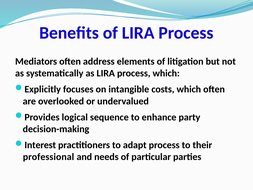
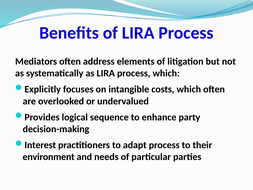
professional: professional -> environment
